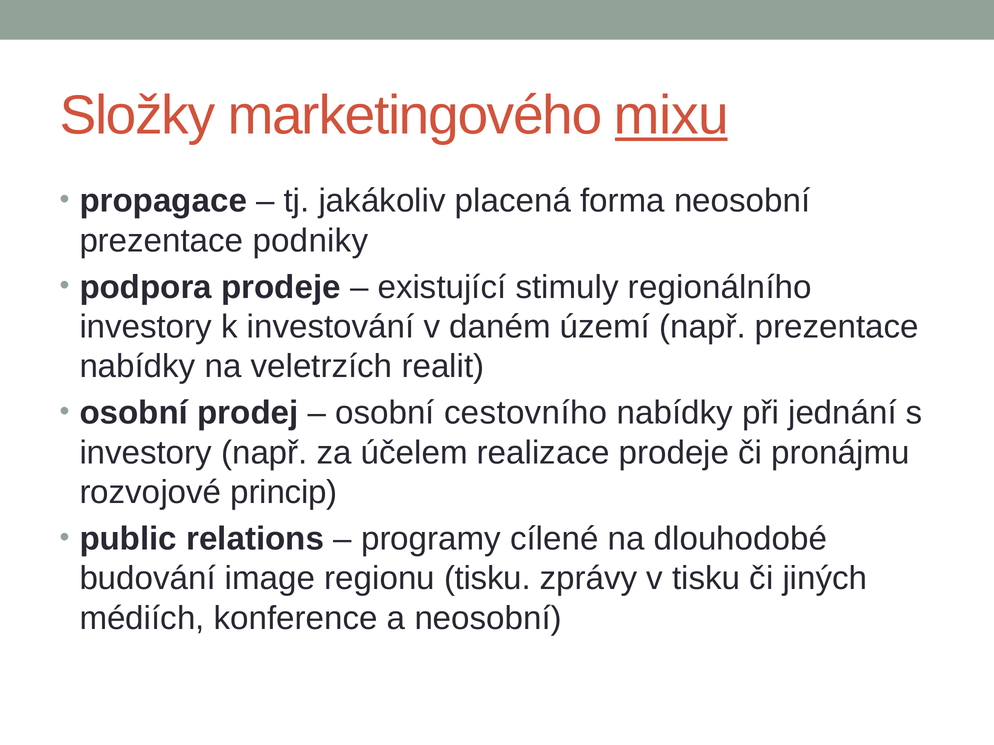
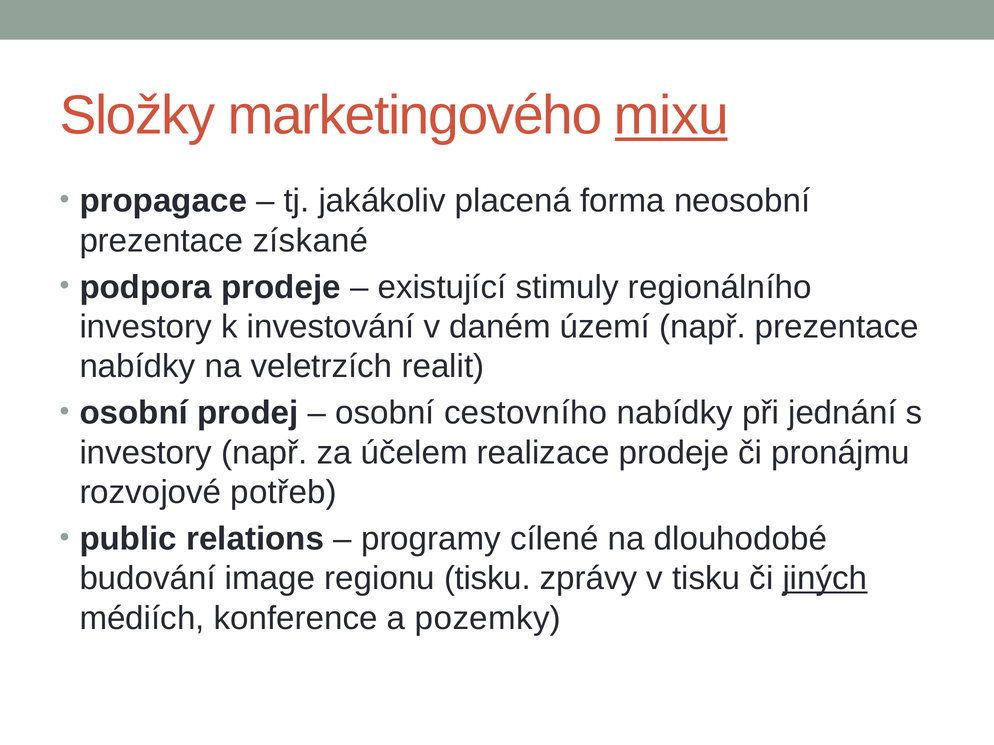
podniky: podniky -> získané
princip: princip -> potřeb
jiných underline: none -> present
a neosobní: neosobní -> pozemky
